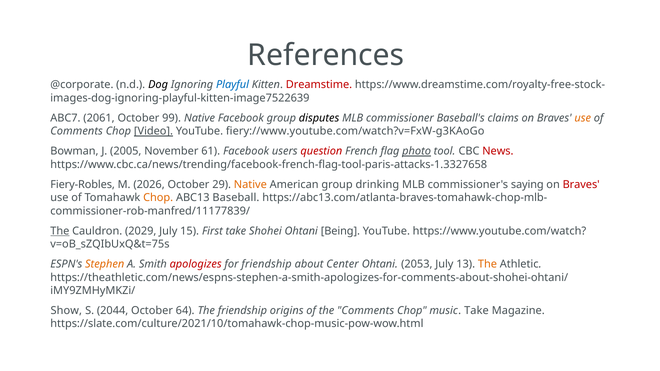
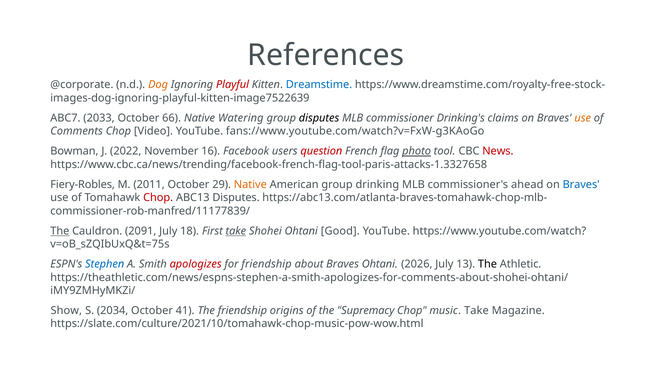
Dog colour: black -> orange
Playful colour: blue -> red
Dreamstime colour: red -> blue
2061: 2061 -> 2033
99: 99 -> 66
Native Facebook: Facebook -> Watering
Baseball's: Baseball's -> Drinking's
Video underline: present -> none
fiery://www.youtube.com/watch?v=FxW-g3KAoGo: fiery://www.youtube.com/watch?v=FxW-g3KAoGo -> fans://www.youtube.com/watch?v=FxW-g3KAoGo
2005: 2005 -> 2022
61: 61 -> 16
2026: 2026 -> 2011
saying: saying -> ahead
Braves at (581, 185) colour: red -> blue
Chop at (158, 198) colour: orange -> red
ABC13 Baseball: Baseball -> Disputes
2029: 2029 -> 2091
15: 15 -> 18
take at (236, 231) underline: none -> present
Being: Being -> Good
Stephen colour: orange -> blue
about Center: Center -> Braves
2053: 2053 -> 2026
The at (487, 264) colour: orange -> black
2044: 2044 -> 2034
64: 64 -> 41
the Comments: Comments -> Supremacy
